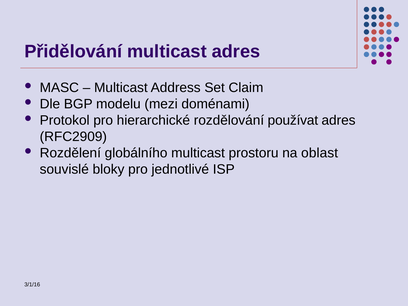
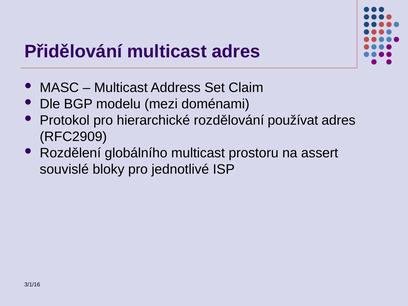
oblast: oblast -> assert
